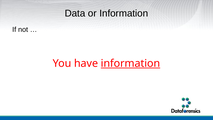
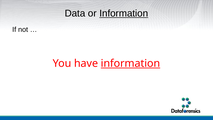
Information at (124, 13) underline: none -> present
